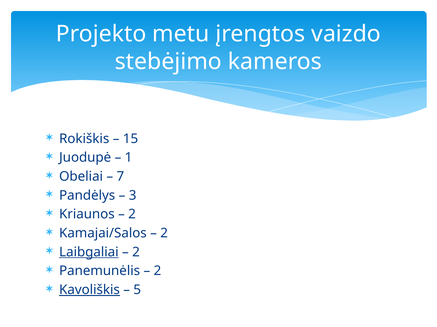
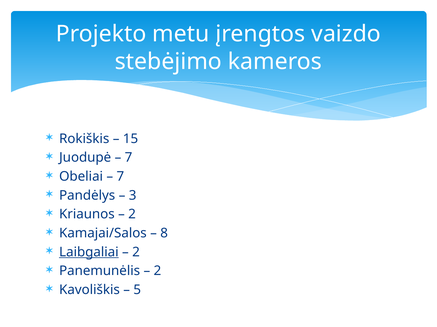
1 at (129, 158): 1 -> 7
2 at (164, 234): 2 -> 8
Kavoliškis underline: present -> none
